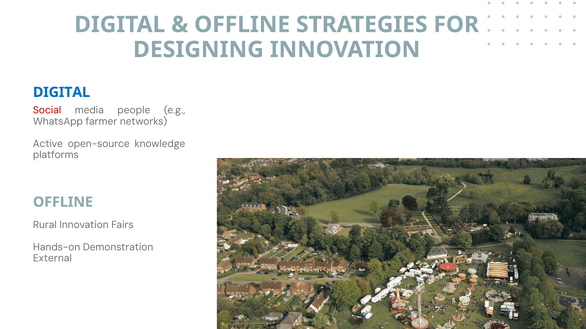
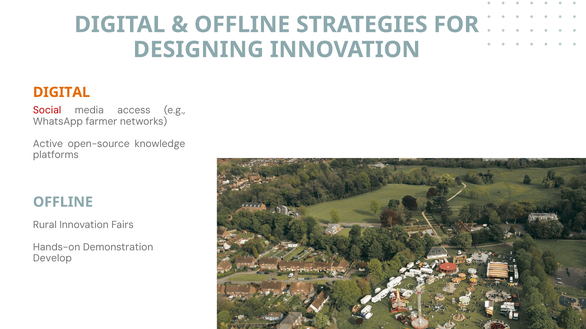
DIGITAL at (61, 92) colour: blue -> orange
people: people -> access
External: External -> Develop
